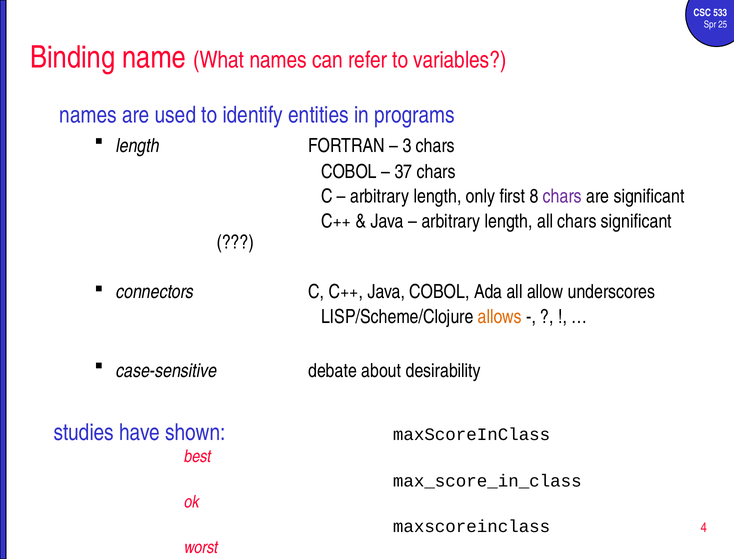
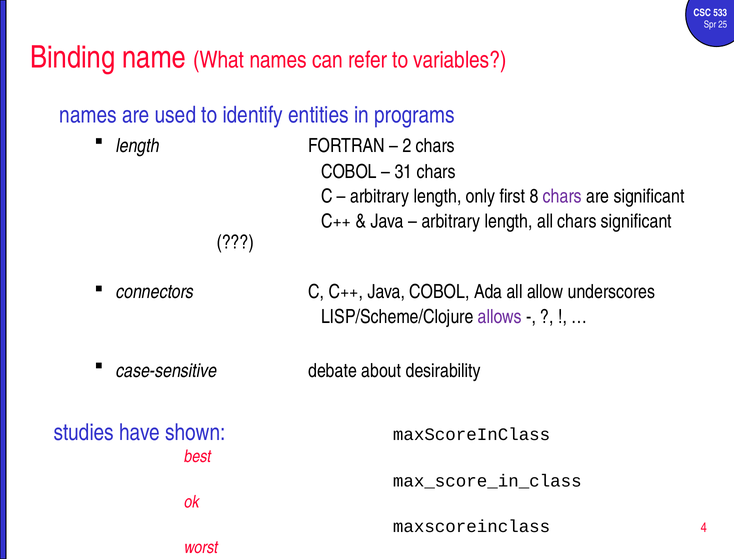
3: 3 -> 2
37: 37 -> 31
allows colour: orange -> purple
